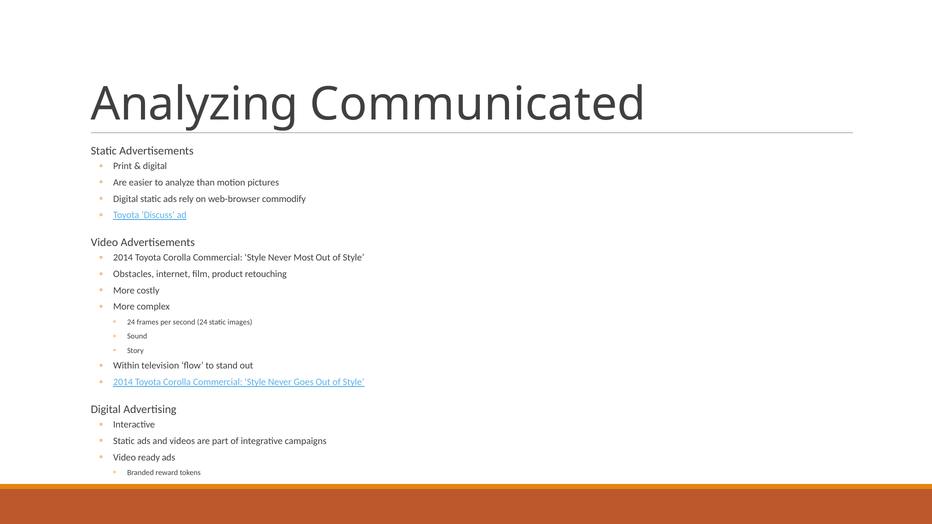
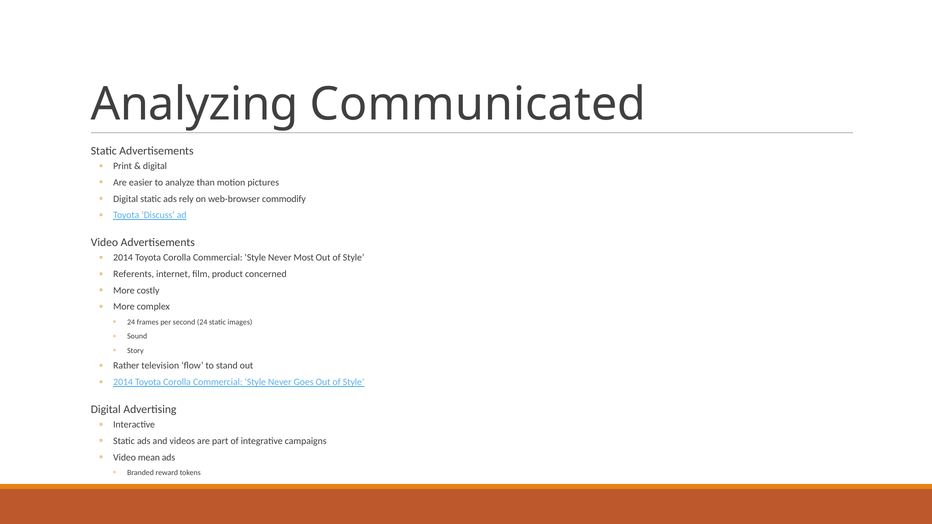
Obstacles: Obstacles -> Referents
retouching: retouching -> concerned
Within: Within -> Rather
ready: ready -> mean
